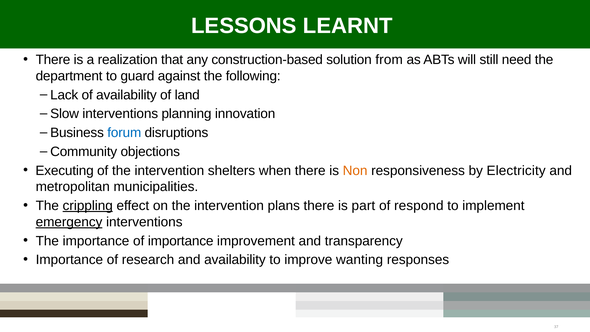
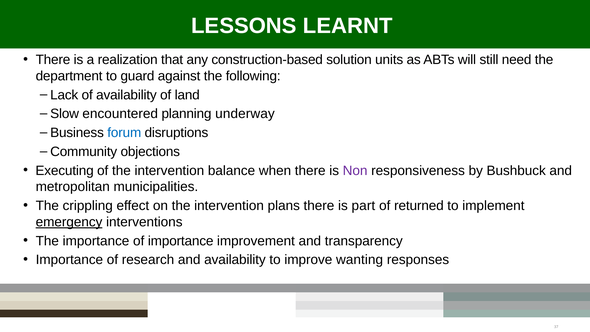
from: from -> units
Slow interventions: interventions -> encountered
innovation: innovation -> underway
shelters: shelters -> balance
Non colour: orange -> purple
Electricity: Electricity -> Bushbuck
crippling underline: present -> none
respond: respond -> returned
